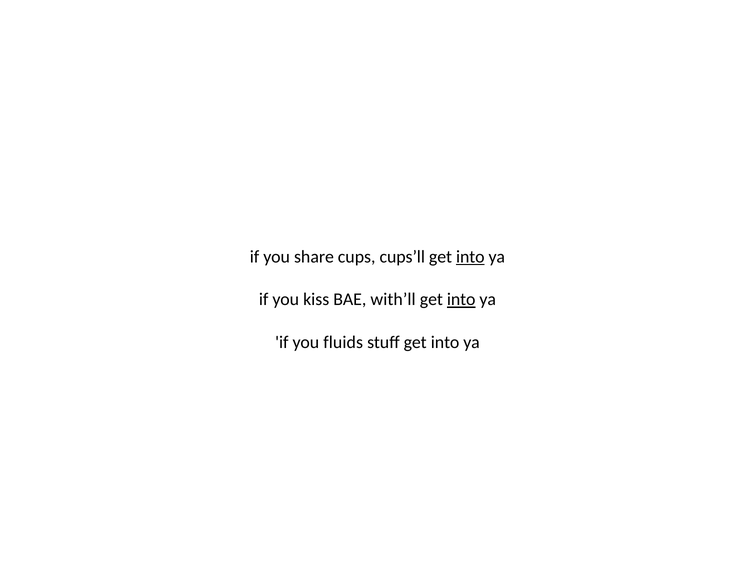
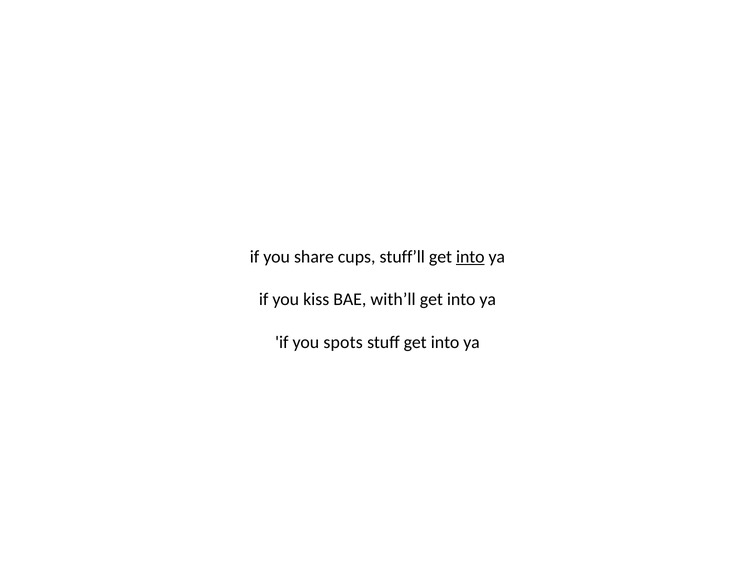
cups’ll: cups’ll -> stuff’ll
into at (461, 299) underline: present -> none
fluids: fluids -> spots
